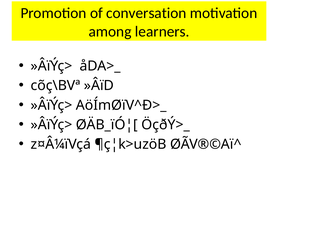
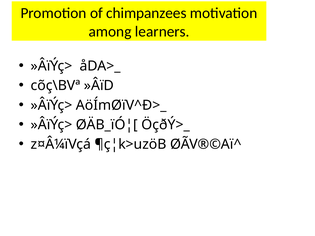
conversation: conversation -> chimpanzees
